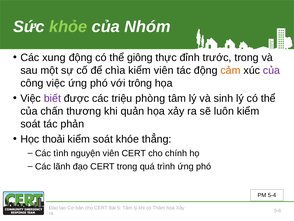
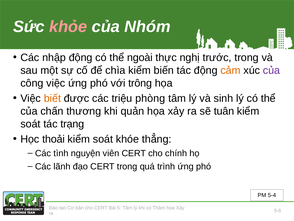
khỏe colour: light green -> pink
xung: xung -> nhập
giông: giông -> ngoài
đỉnh: đỉnh -> nghị
kiểm viên: viên -> biến
biết colour: purple -> orange
luôn: luôn -> tuân
phản: phản -> trạng
